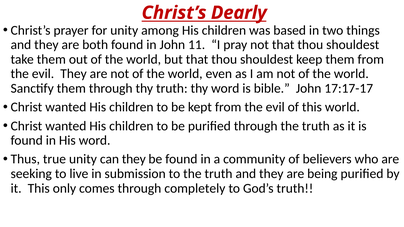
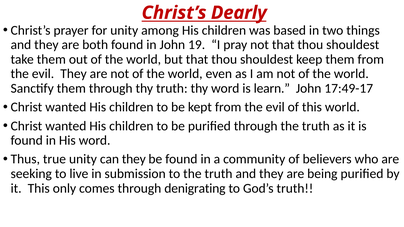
11: 11 -> 19
bible: bible -> learn
17:17-17: 17:17-17 -> 17:49-17
completely: completely -> denigrating
